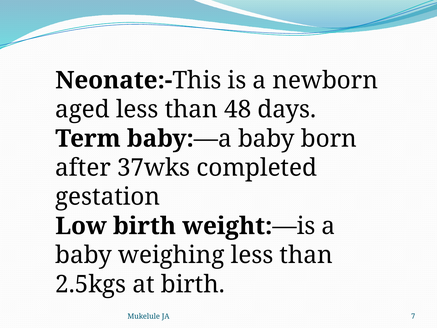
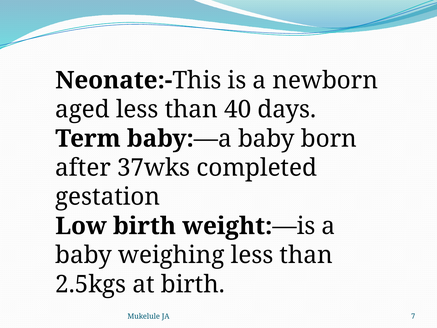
48: 48 -> 40
